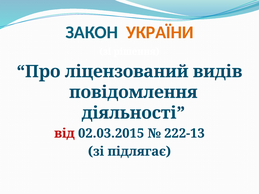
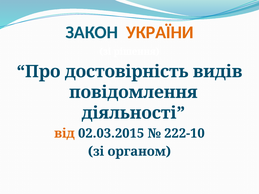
ліцензований: ліцензований -> достовірність
від colour: red -> orange
222-13: 222-13 -> 222-10
підлягає: підлягає -> органом
